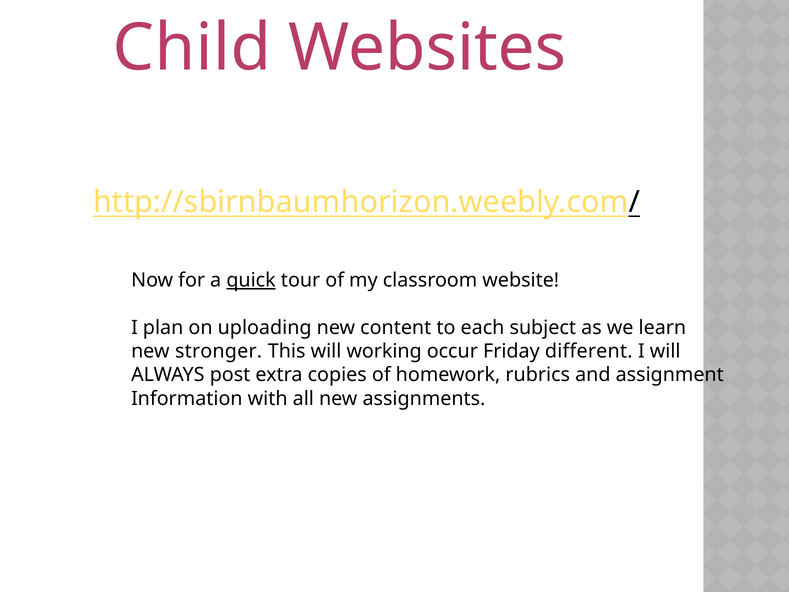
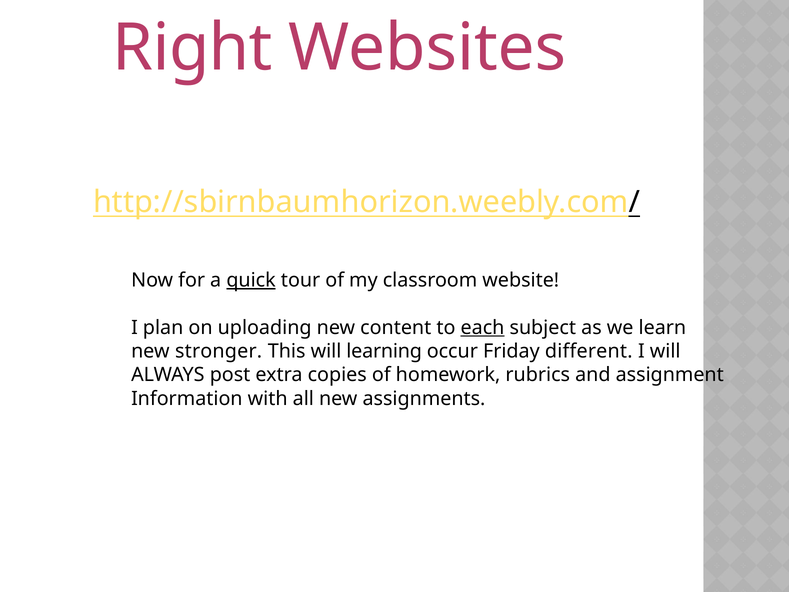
Child: Child -> Right
each underline: none -> present
working: working -> learning
